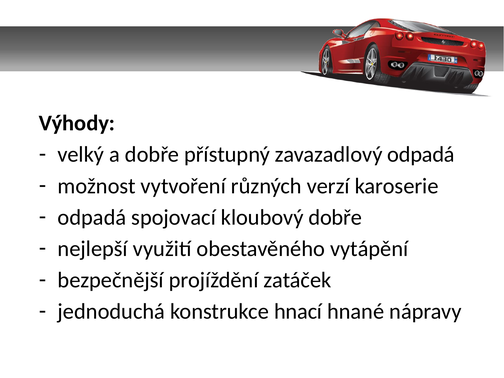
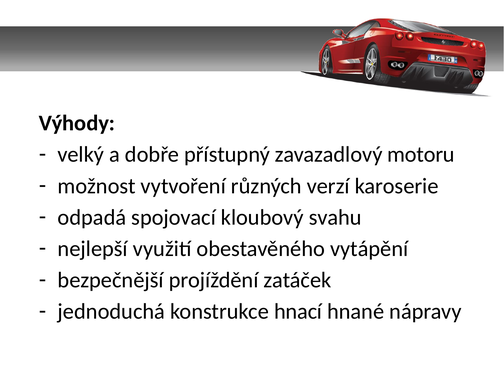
zavazadlový odpadá: odpadá -> motoru
kloubový dobře: dobře -> svahu
